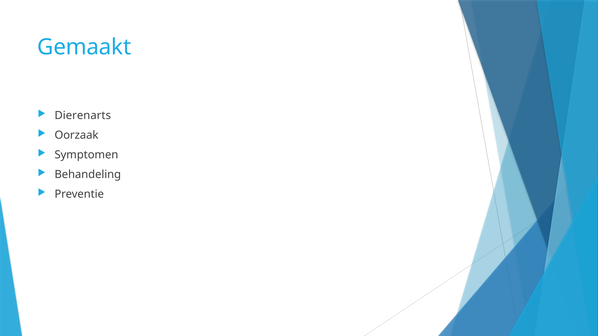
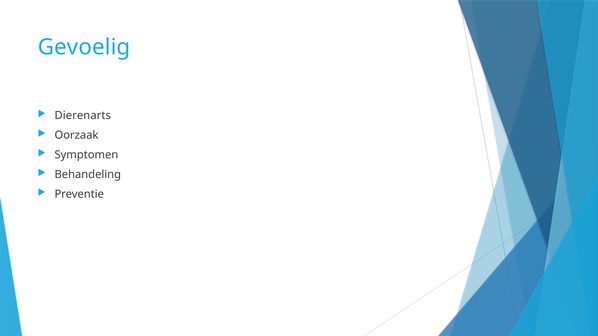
Gemaakt: Gemaakt -> Gevoelig
